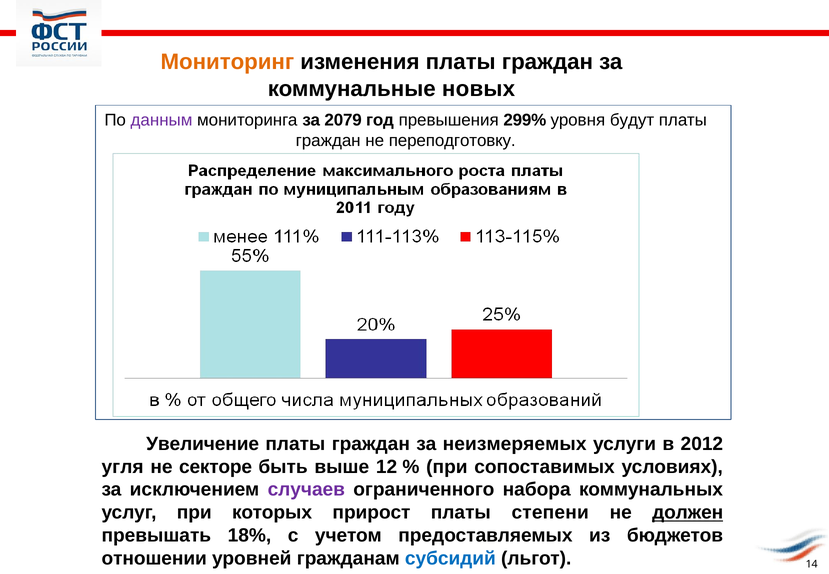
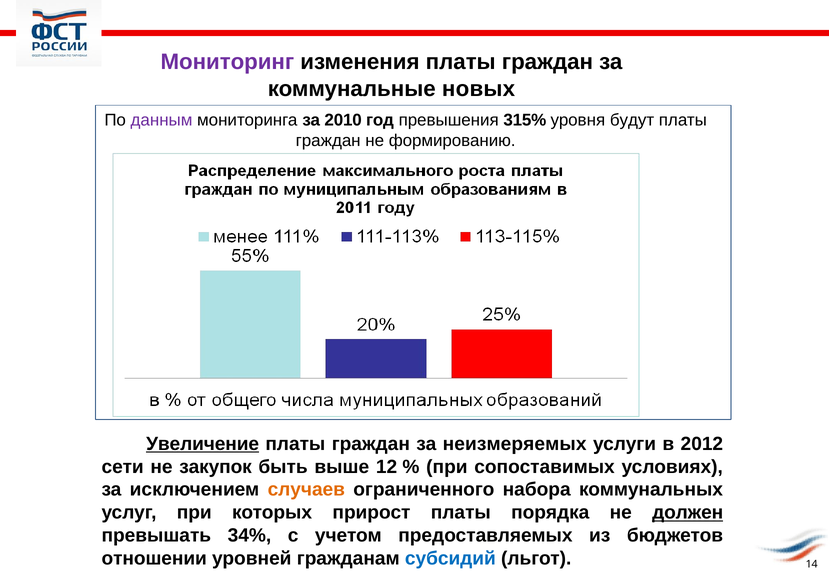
Мониторинг colour: orange -> purple
2079: 2079 -> 2010
299%: 299% -> 315%
переподготовку: переподготовку -> формированию
Увеличение underline: none -> present
угля: угля -> сети
секторе: секторе -> закупок
случаев colour: purple -> orange
степени: степени -> порядка
18%: 18% -> 34%
